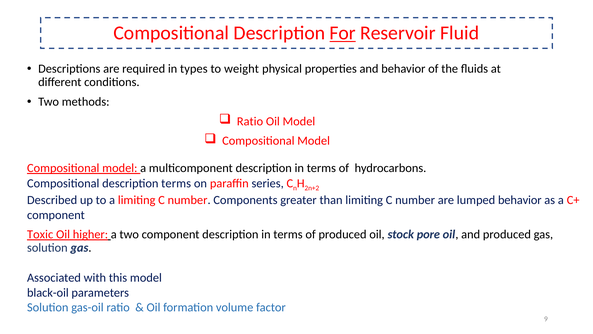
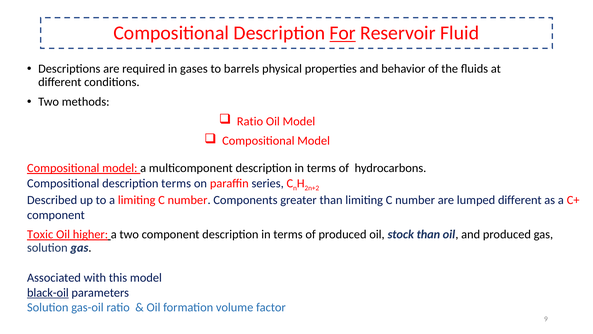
types: types -> gases
weight: weight -> barrels
lumped behavior: behavior -> different
stock pore: pore -> than
black-oil underline: none -> present
